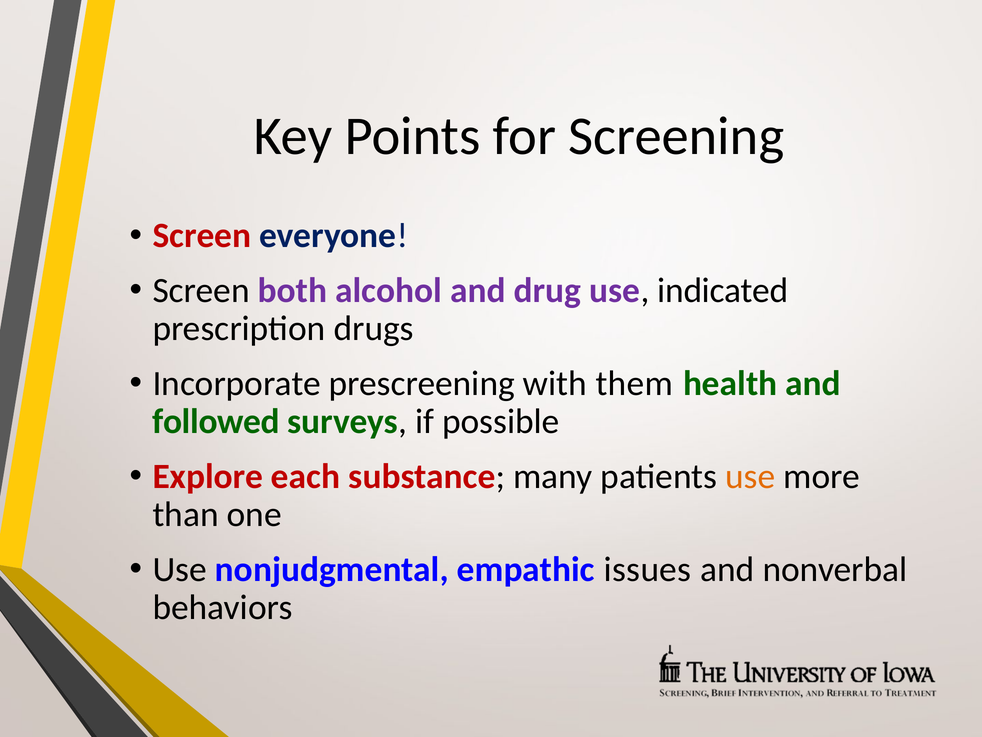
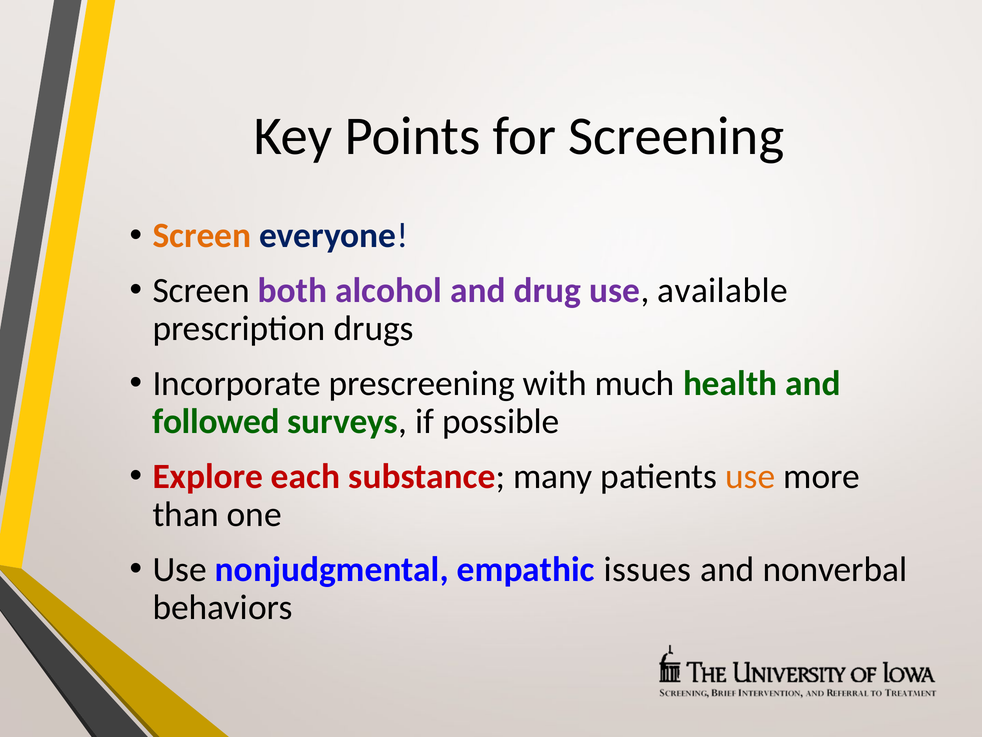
Screen at (202, 236) colour: red -> orange
indicated: indicated -> available
them: them -> much
